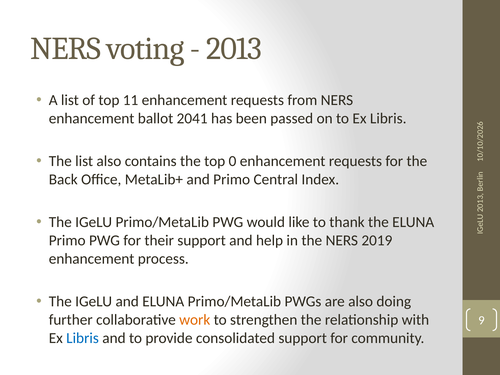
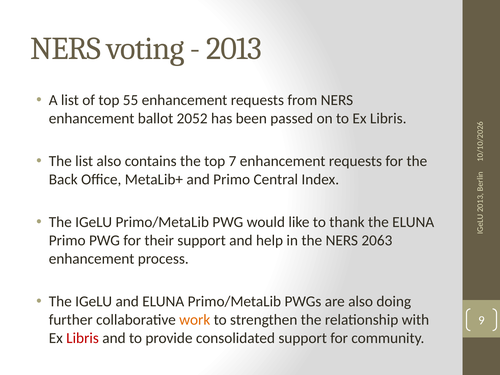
11: 11 -> 55
2041: 2041 -> 2052
top 0: 0 -> 7
2019: 2019 -> 2063
Libris at (83, 338) colour: blue -> red
